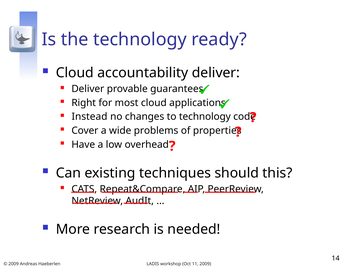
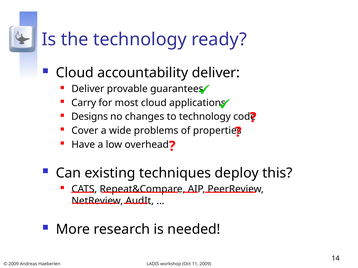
Right: Right -> Carry
Instead: Instead -> Designs
should: should -> deploy
